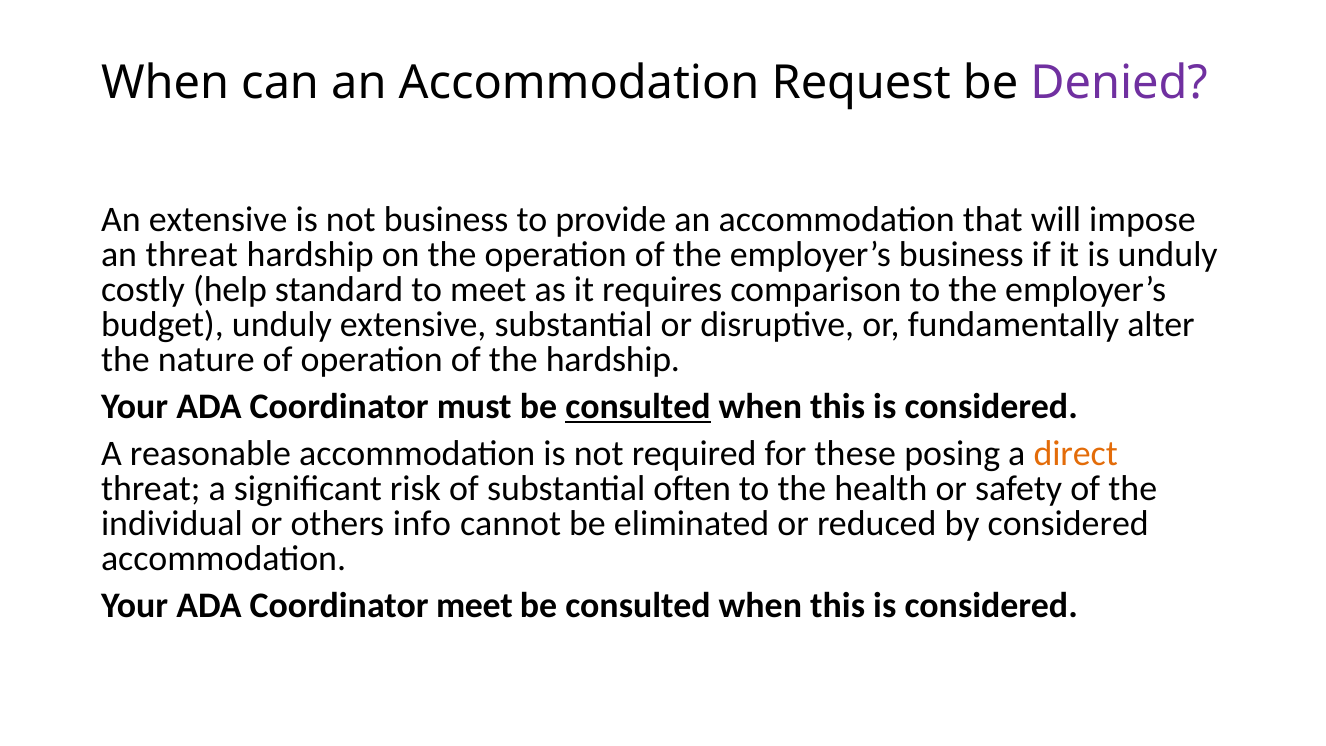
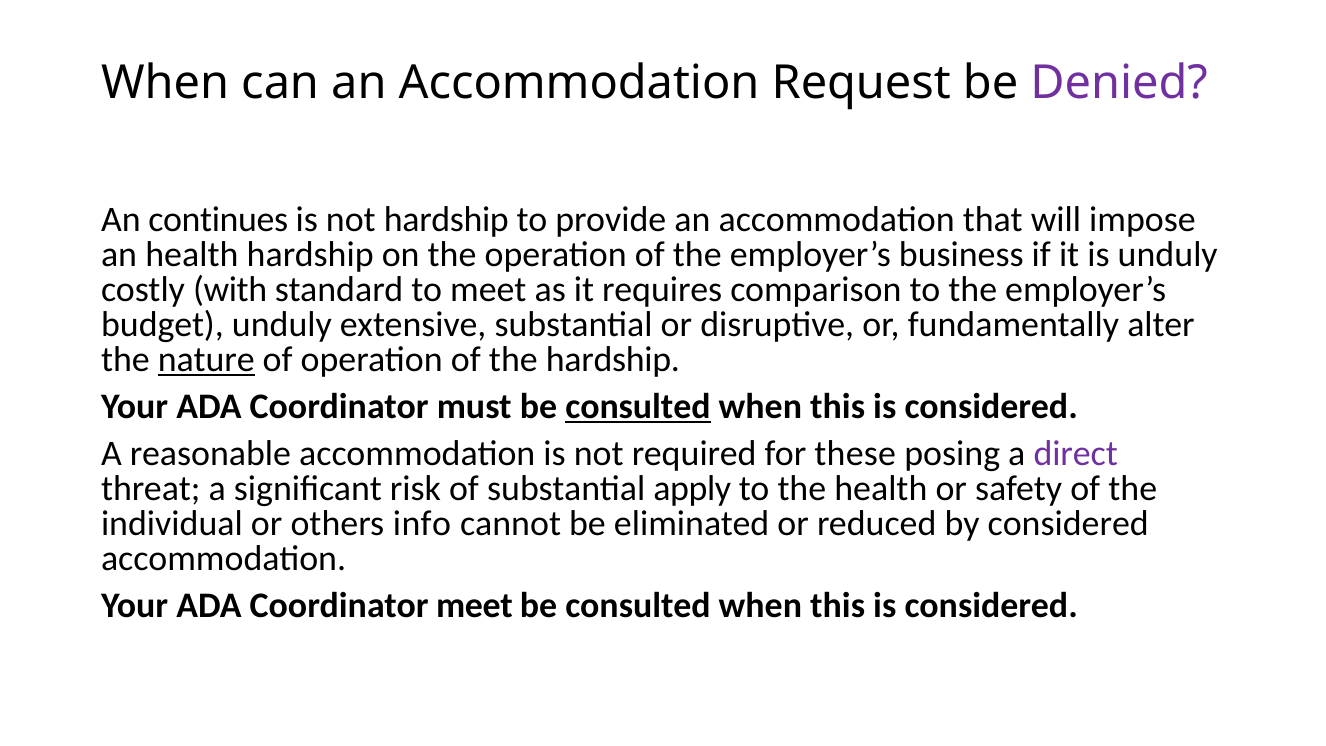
An extensive: extensive -> continues
not business: business -> hardship
an threat: threat -> health
help: help -> with
nature underline: none -> present
direct colour: orange -> purple
often: often -> apply
